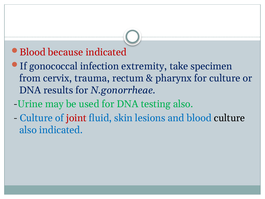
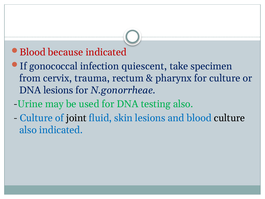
extremity: extremity -> quiescent
DNA results: results -> lesions
joint colour: red -> black
